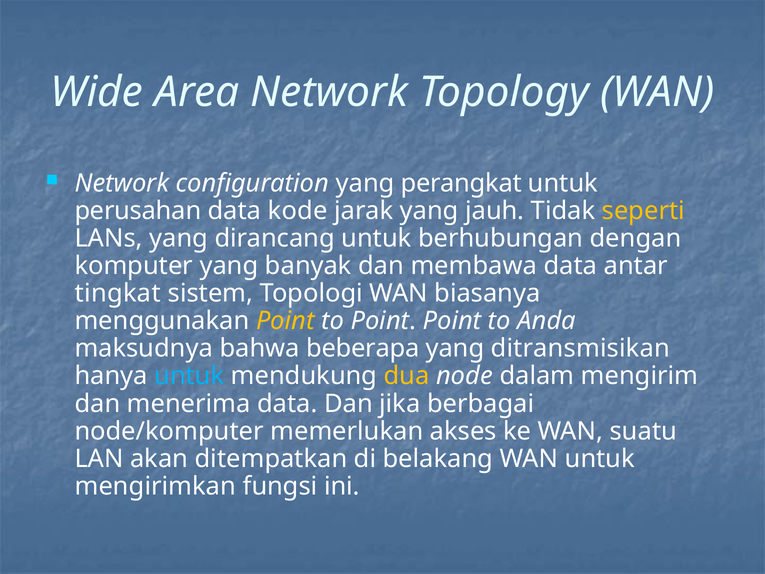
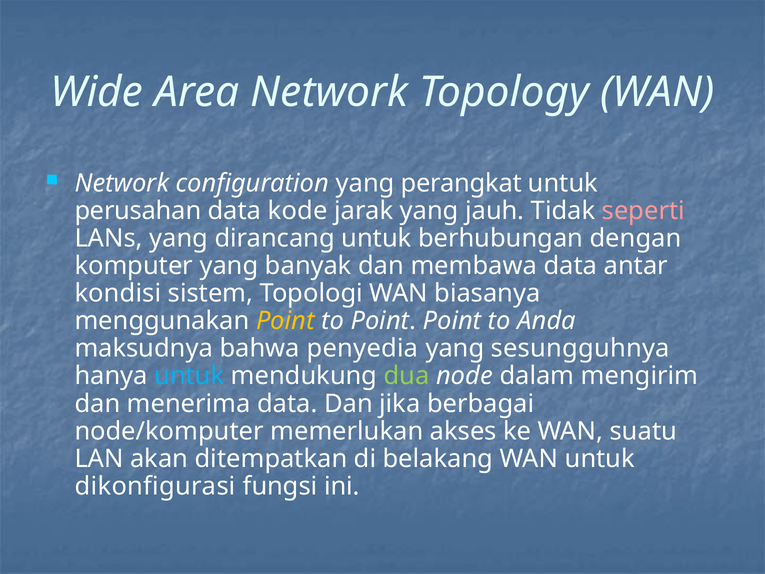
seperti colour: yellow -> pink
tingkat: tingkat -> kondisi
beberapa: beberapa -> penyedia
ditransmisikan: ditransmisikan -> sesungguhnya
dua colour: yellow -> light green
mengirimkan: mengirimkan -> dikonfigurasi
